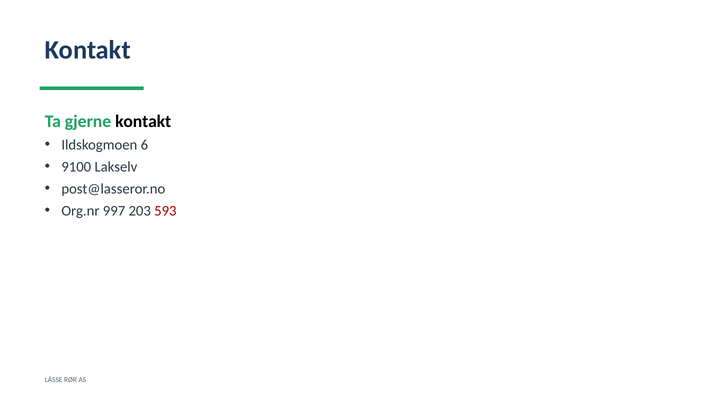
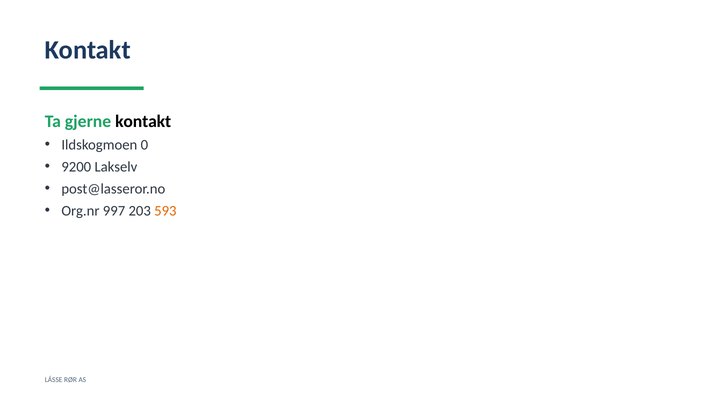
6: 6 -> 0
9100: 9100 -> 9200
593 colour: red -> orange
